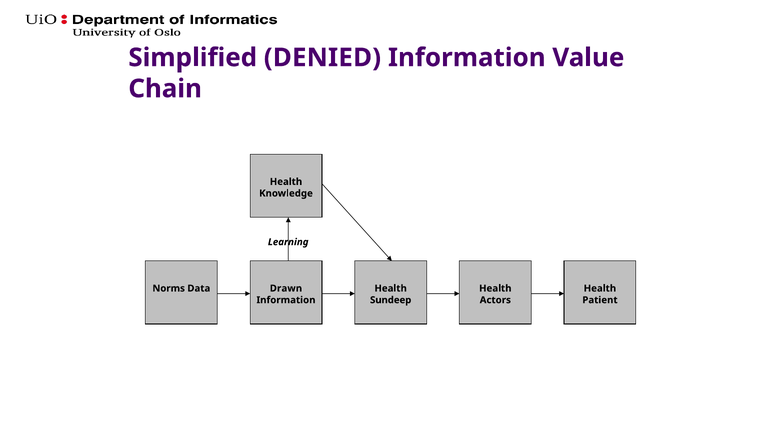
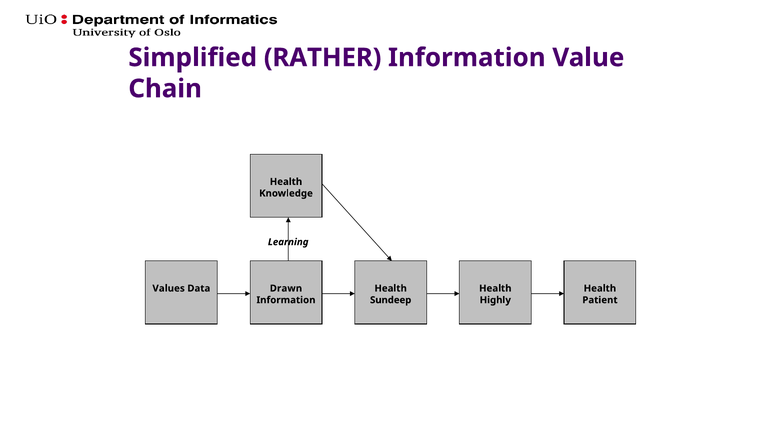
DENIED: DENIED -> RATHER
Norms: Norms -> Values
Actors: Actors -> Highly
